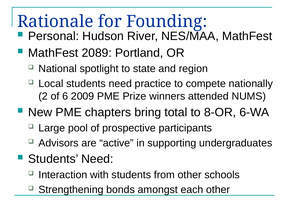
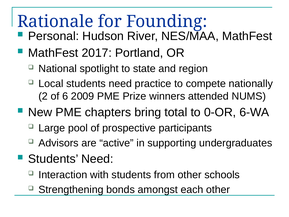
2089: 2089 -> 2017
8-OR: 8-OR -> 0-OR
